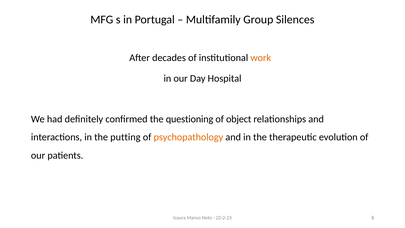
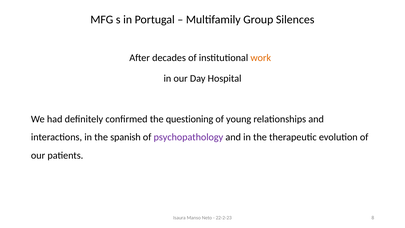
object: object -> young
putting: putting -> spanish
psychopathology colour: orange -> purple
